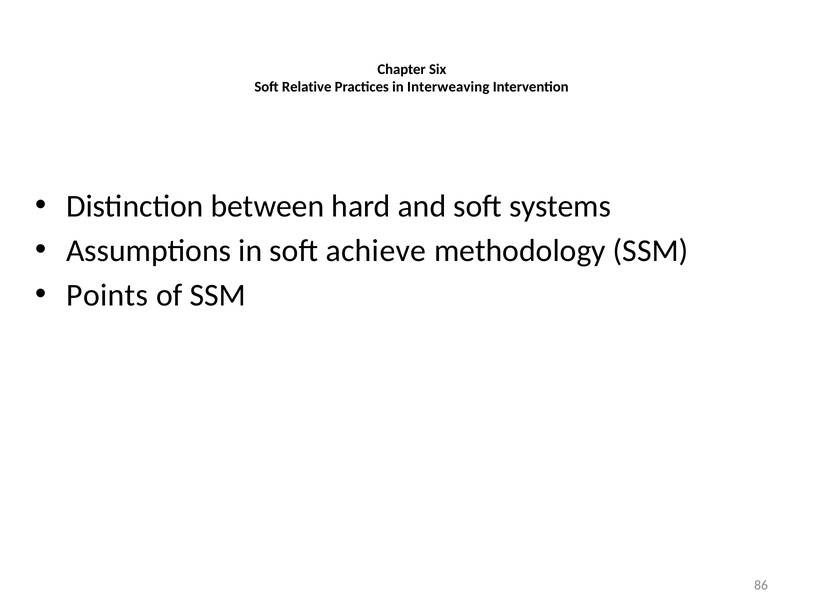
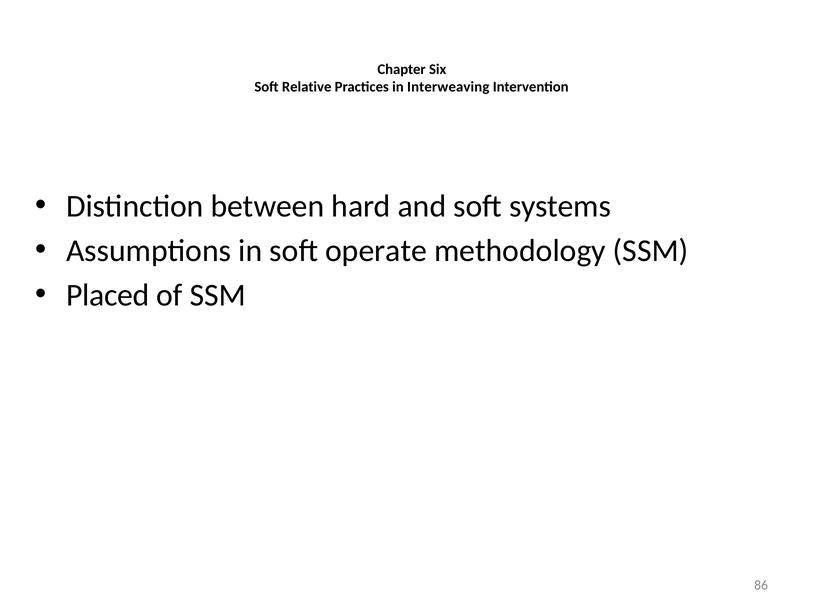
achieve: achieve -> operate
Points: Points -> Placed
